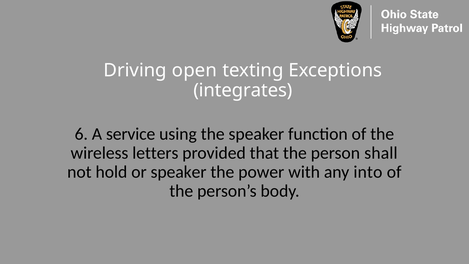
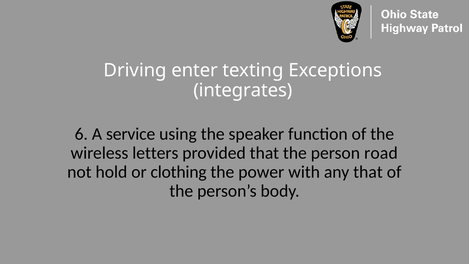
open: open -> enter
shall: shall -> road
or speaker: speaker -> clothing
any into: into -> that
